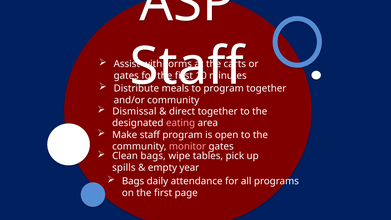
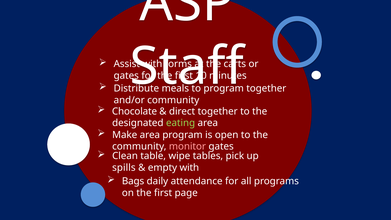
Dismissal: Dismissal -> Chocolate
eating colour: pink -> light green
Make staff: staff -> area
Clean bags: bags -> table
empty year: year -> with
